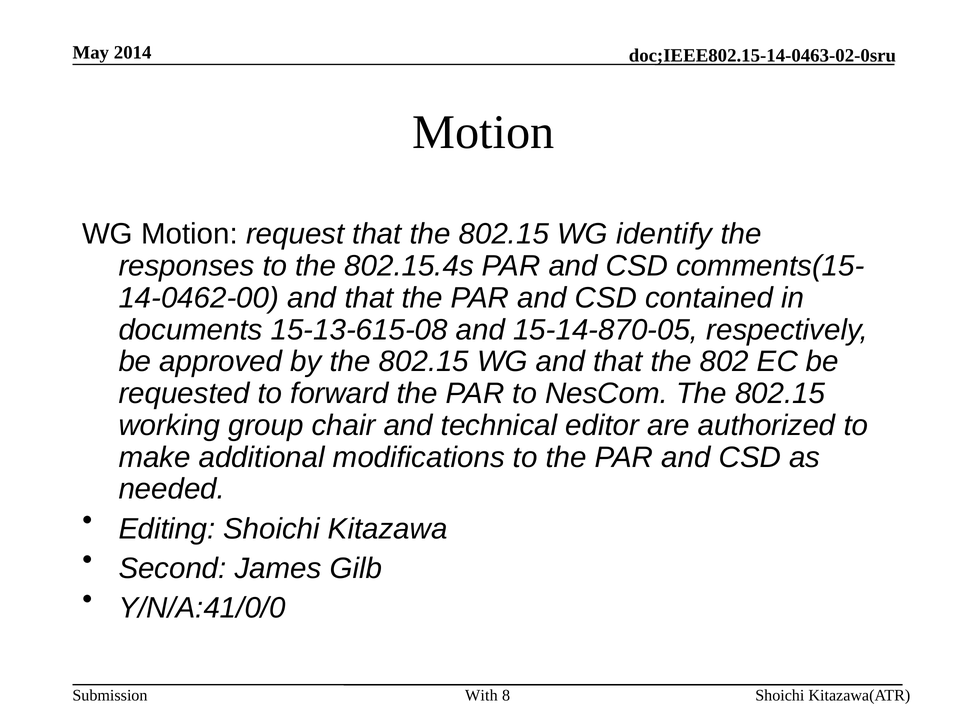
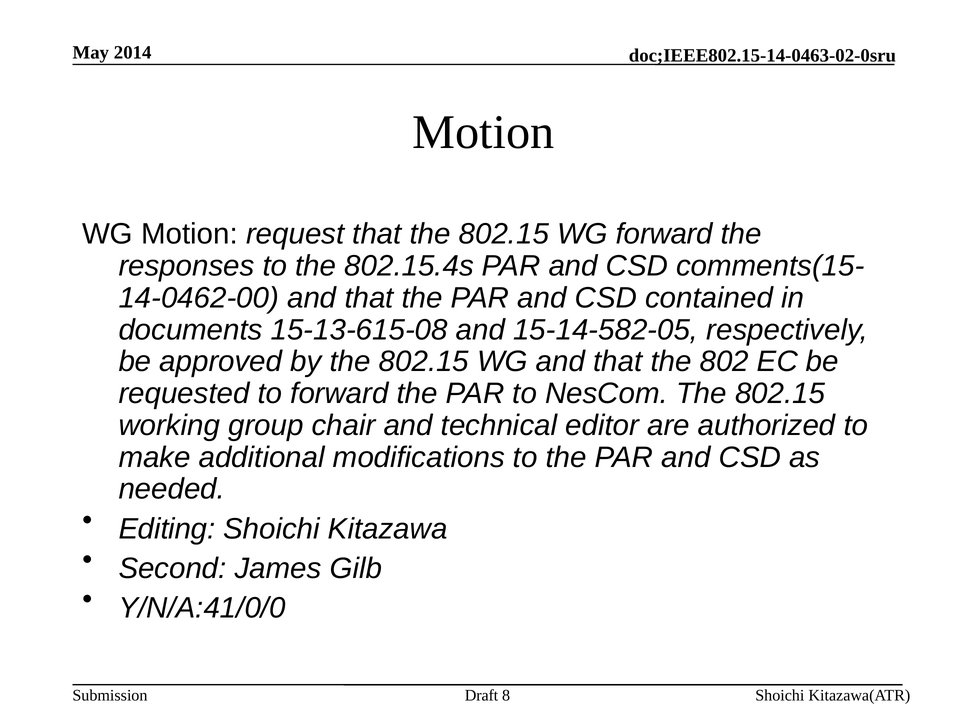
WG identify: identify -> forward
15-14-870-05: 15-14-870-05 -> 15-14-582-05
With: With -> Draft
